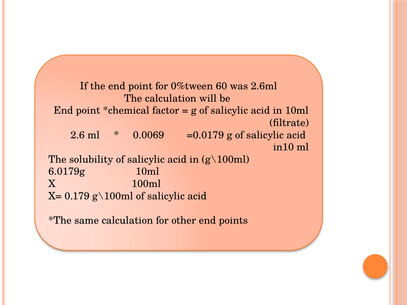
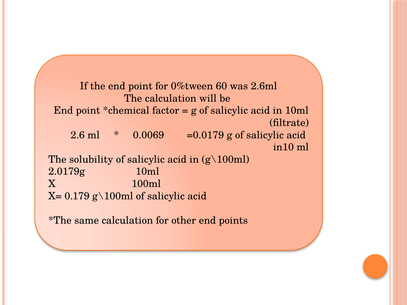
6.0179g: 6.0179g -> 2.0179g
